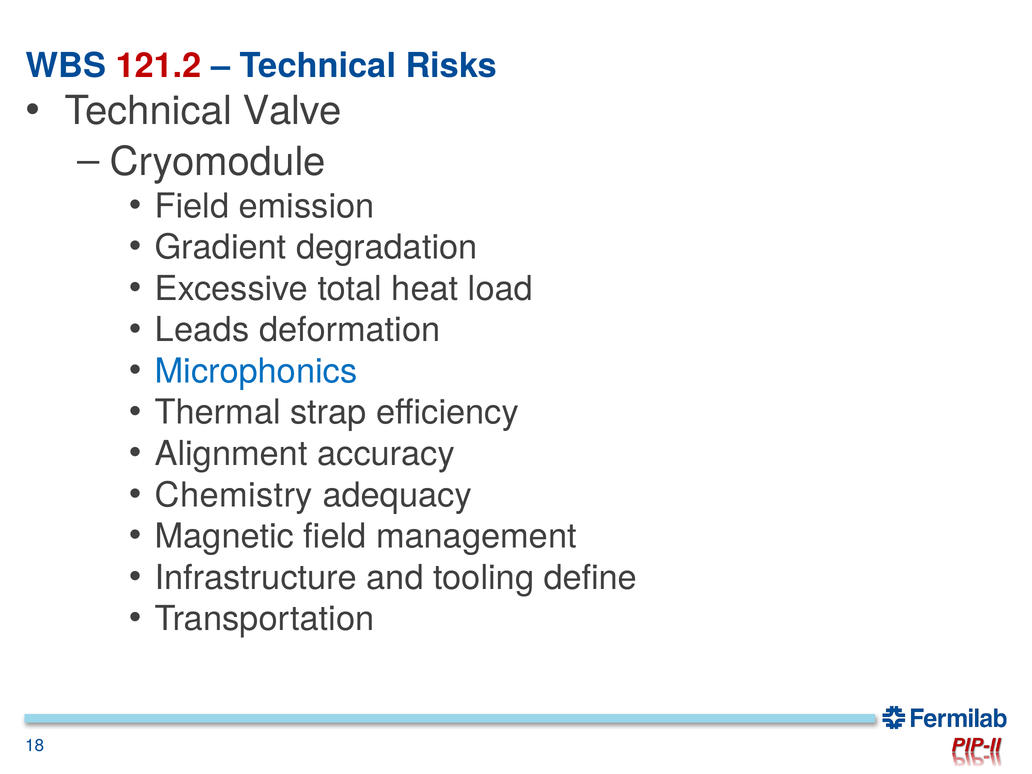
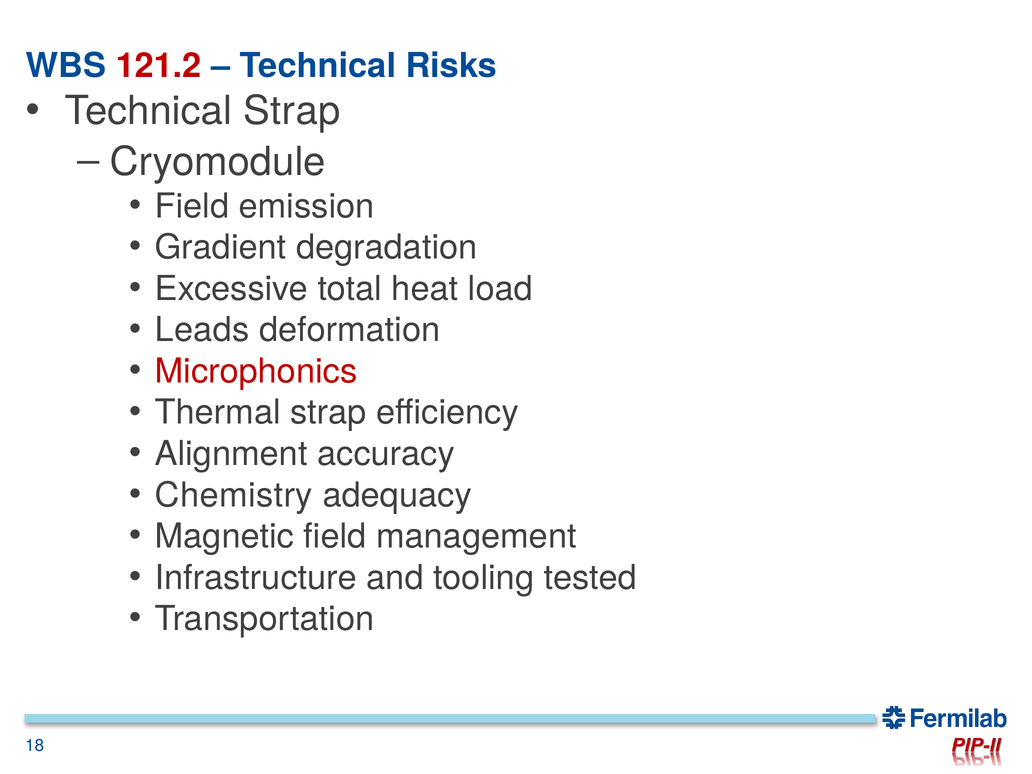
Technical Valve: Valve -> Strap
Microphonics colour: blue -> red
define: define -> tested
